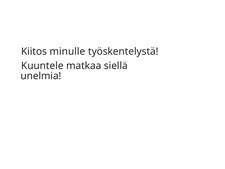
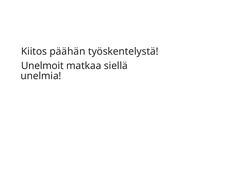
minulle: minulle -> päähän
Kuuntele: Kuuntele -> Unelmoit
